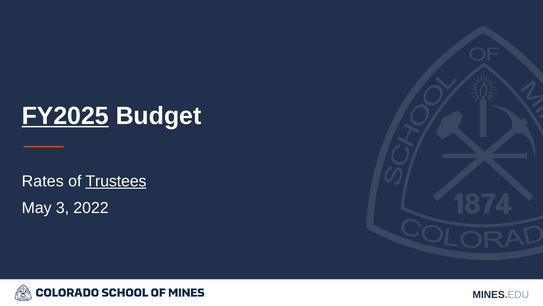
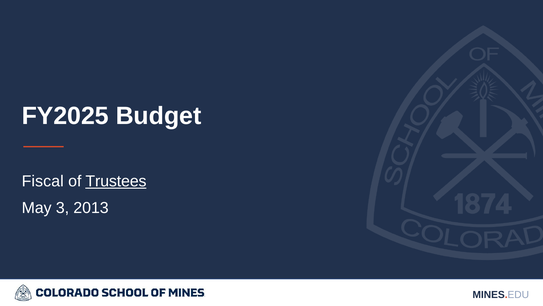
FY2025 underline: present -> none
Rates: Rates -> Fiscal
2022: 2022 -> 2013
